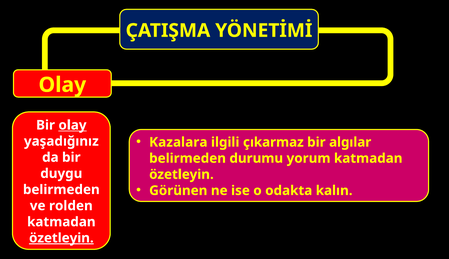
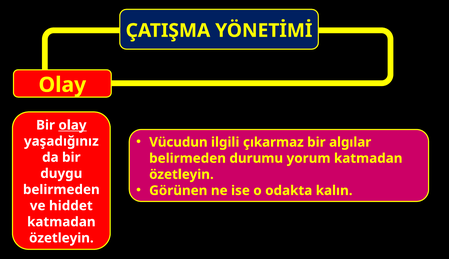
Kazalara: Kazalara -> Vücudun
rolden: rolden -> hiddet
özetleyin at (61, 238) underline: present -> none
